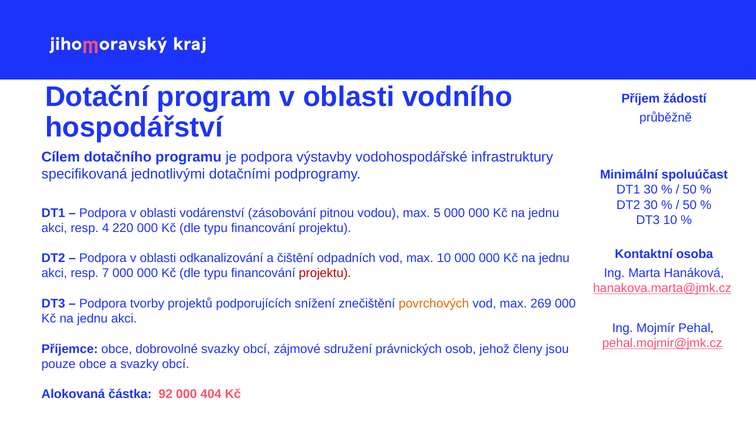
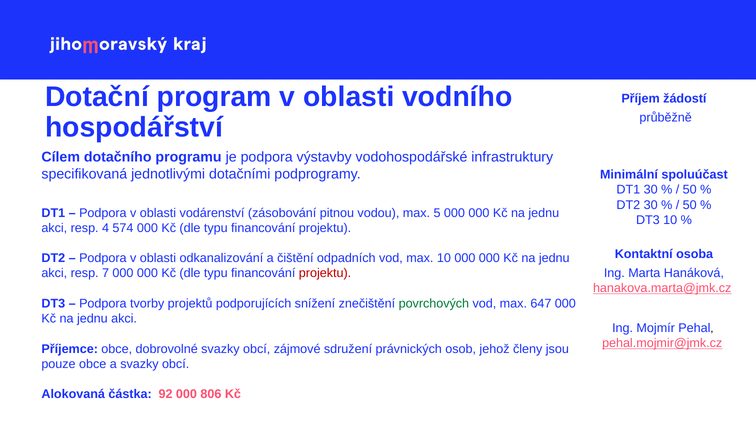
220: 220 -> 574
povrchových colour: orange -> green
269: 269 -> 647
404: 404 -> 806
